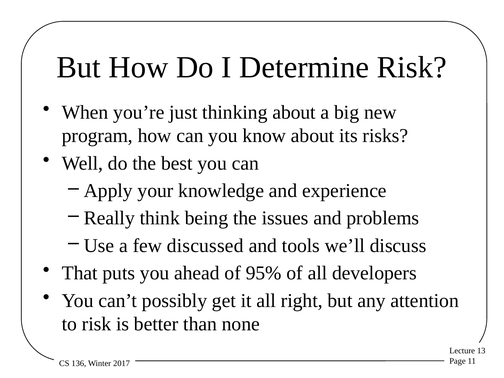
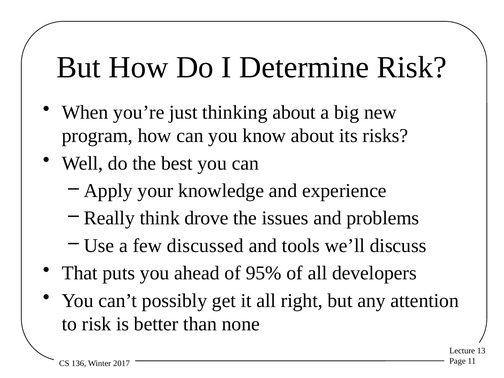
being: being -> drove
